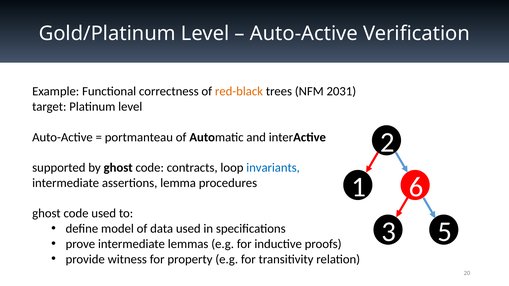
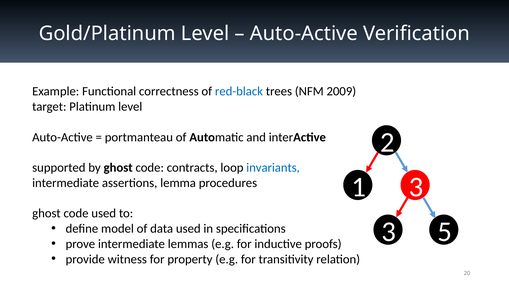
red-black colour: orange -> blue
2031: 2031 -> 2009
1 6: 6 -> 3
